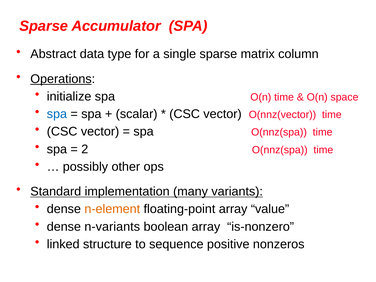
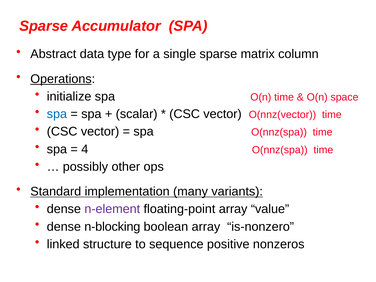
2: 2 -> 4
n-element colour: orange -> purple
n-variants: n-variants -> n-blocking
